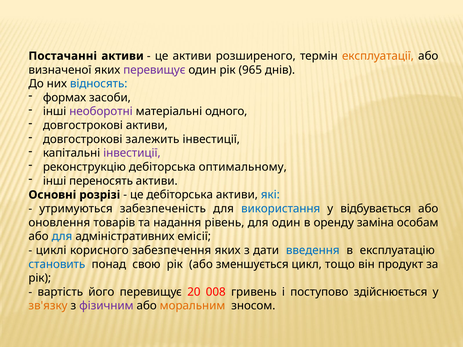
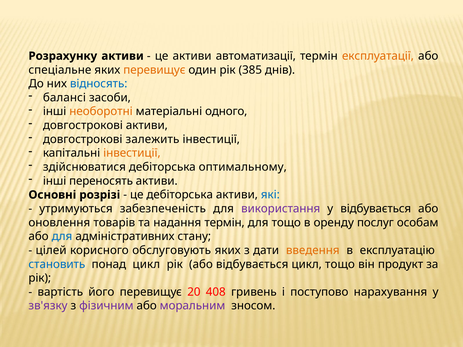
Постачанні: Постачанні -> Розрахунку
розширеного: розширеного -> автоматизації
визначеної: визначеної -> спеціальне
перевищує at (154, 70) colour: purple -> orange
965: 965 -> 385
формах: формах -> балансі
необоротні colour: purple -> orange
інвестиції at (132, 153) colour: purple -> orange
реконструкцію: реконструкцію -> здійснюватися
використання colour: blue -> purple
надання рівень: рівень -> термін
для один: один -> тощо
заміна: заміна -> послуг
емісії: емісії -> стану
циклі: циклі -> цілей
забезпечення: забезпечення -> обслуговують
введення colour: blue -> orange
понад свою: свою -> цикл
або зменшується: зменшується -> відбувається
008: 008 -> 408
здійснюється: здійснюється -> нарахування
зв'язку colour: orange -> purple
моральним colour: orange -> purple
